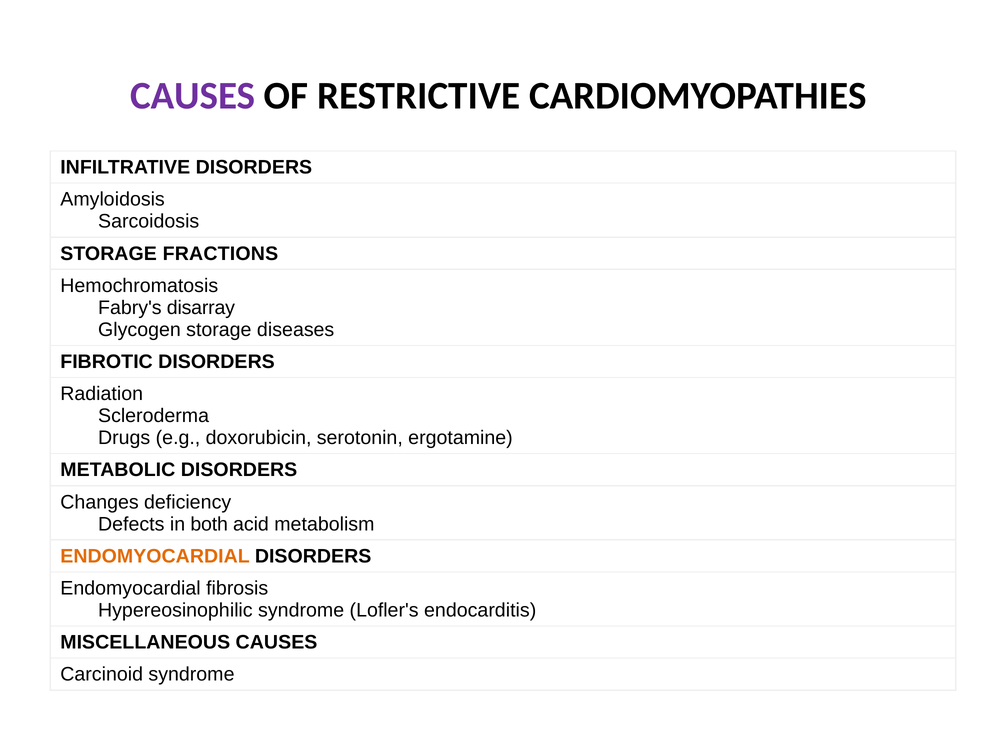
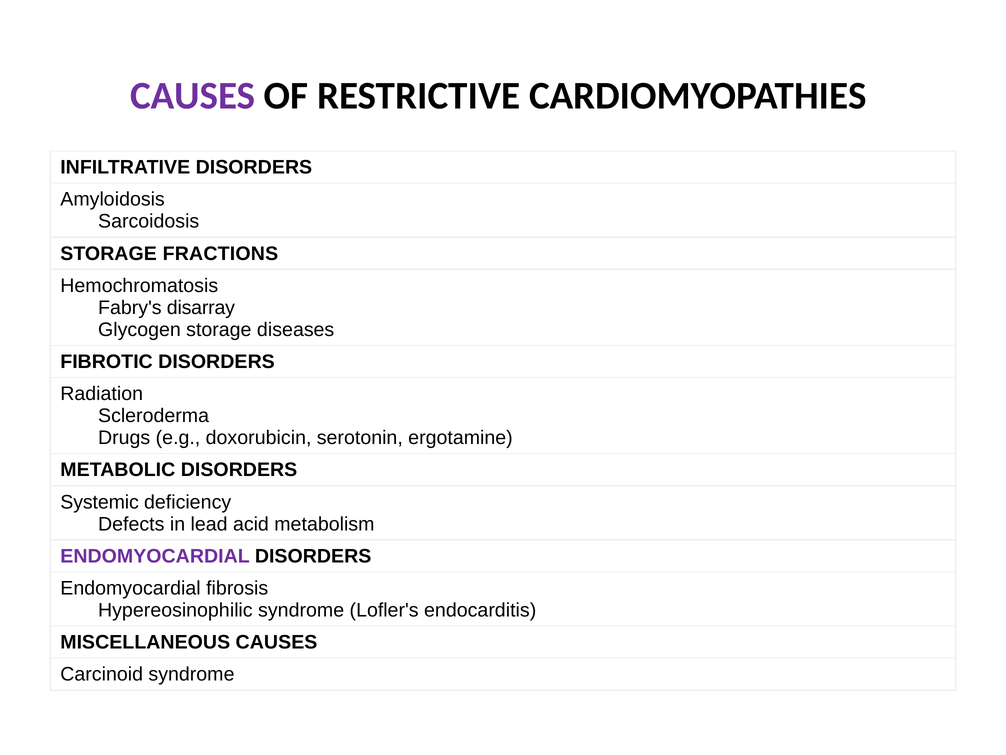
Changes: Changes -> Systemic
both: both -> lead
ENDOMYOCARDIAL at (155, 556) colour: orange -> purple
